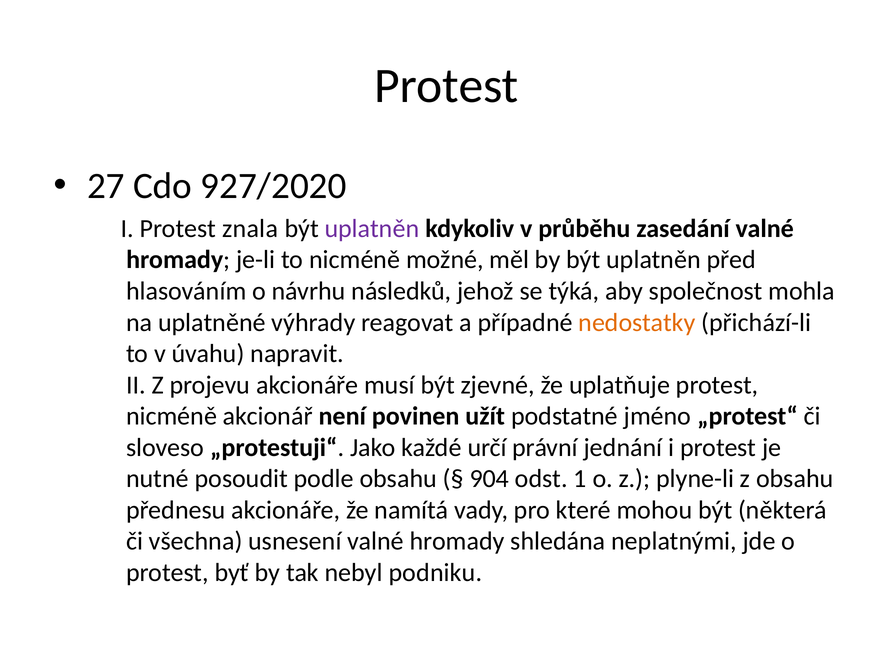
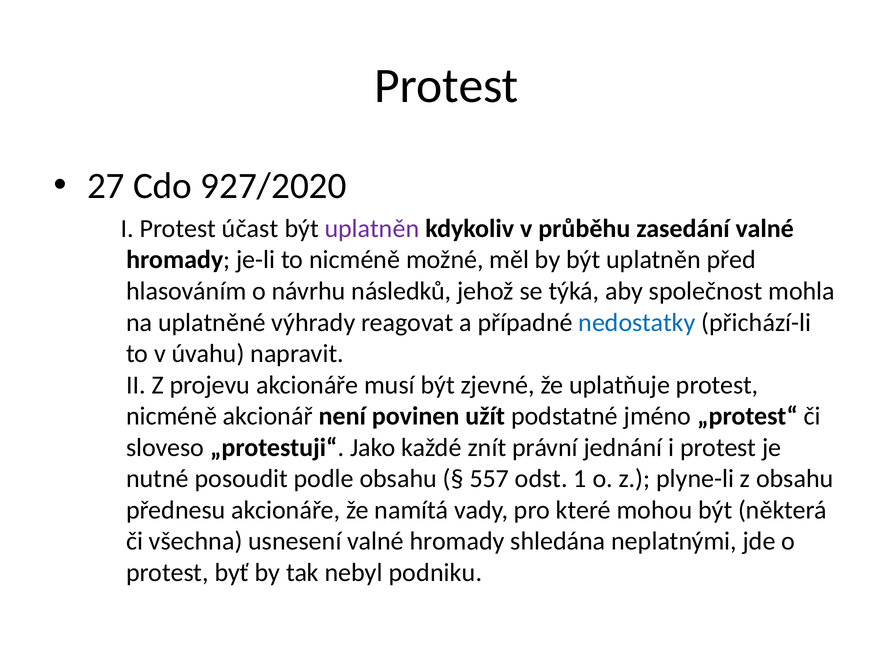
znala: znala -> účast
nedostatky colour: orange -> blue
určí: určí -> znít
904: 904 -> 557
